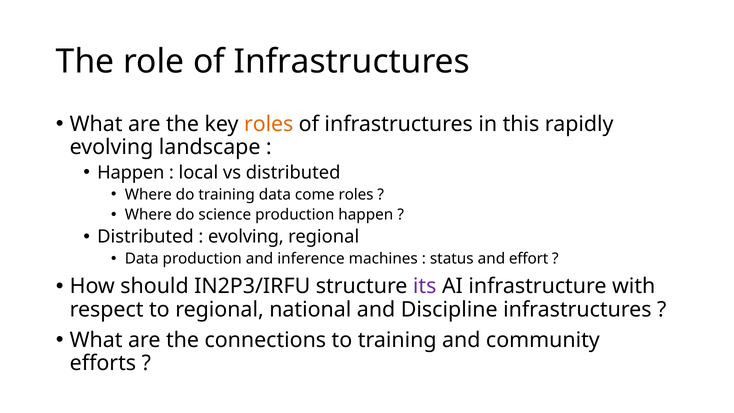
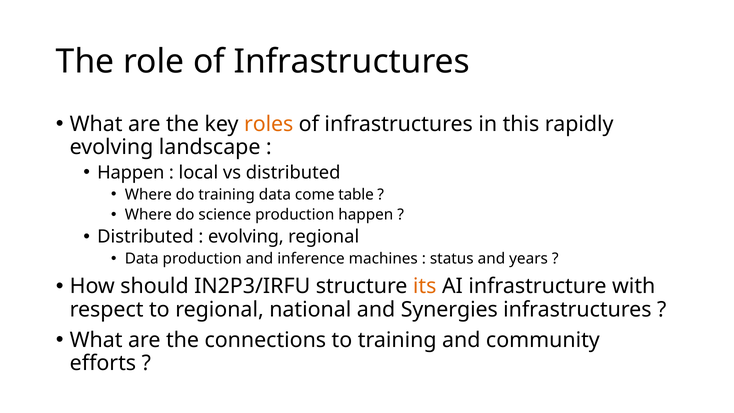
come roles: roles -> table
effort: effort -> years
its colour: purple -> orange
Discipline: Discipline -> Synergies
